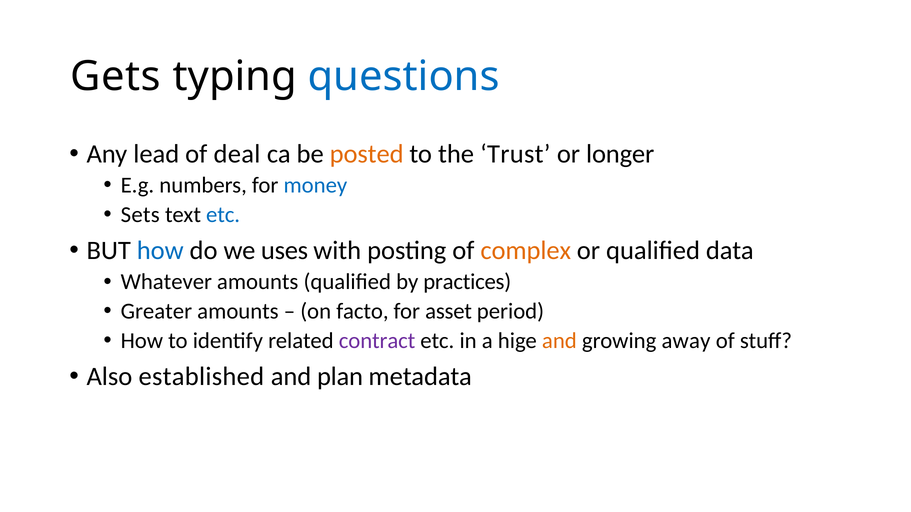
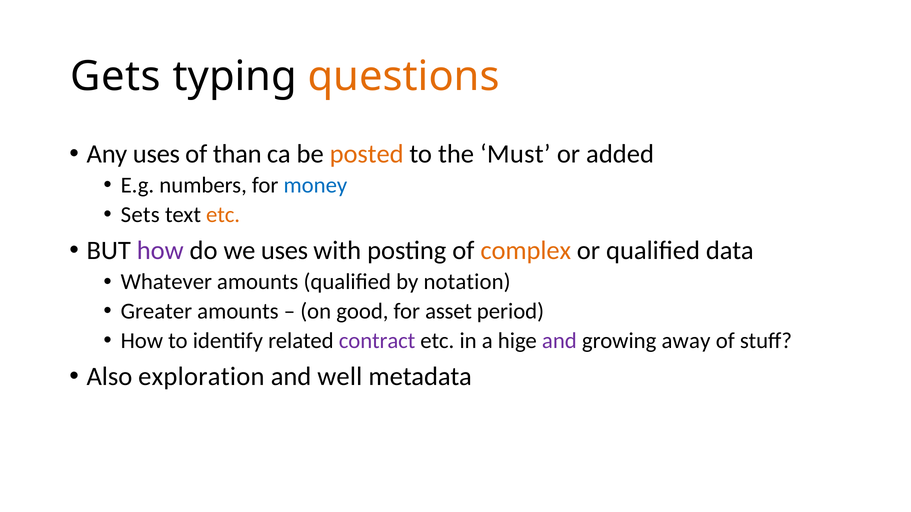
questions colour: blue -> orange
Any lead: lead -> uses
deal: deal -> than
Trust: Trust -> Must
longer: longer -> added
etc at (223, 215) colour: blue -> orange
how at (160, 251) colour: blue -> purple
practices: practices -> notation
facto: facto -> good
and at (559, 341) colour: orange -> purple
established: established -> exploration
plan: plan -> well
